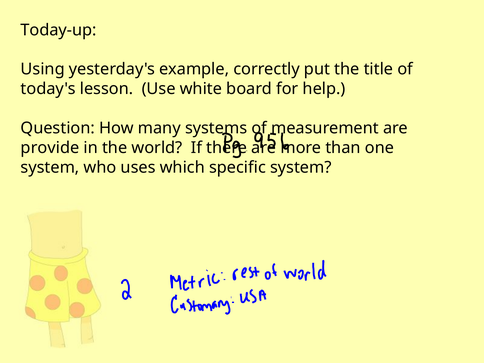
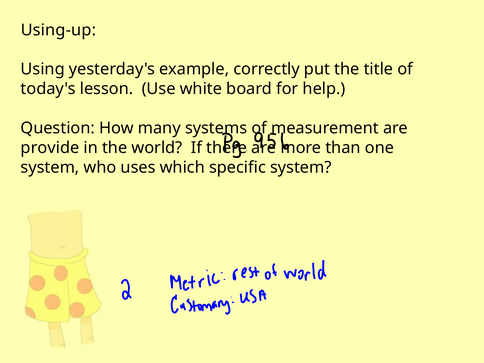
Today-up: Today-up -> Using-up
